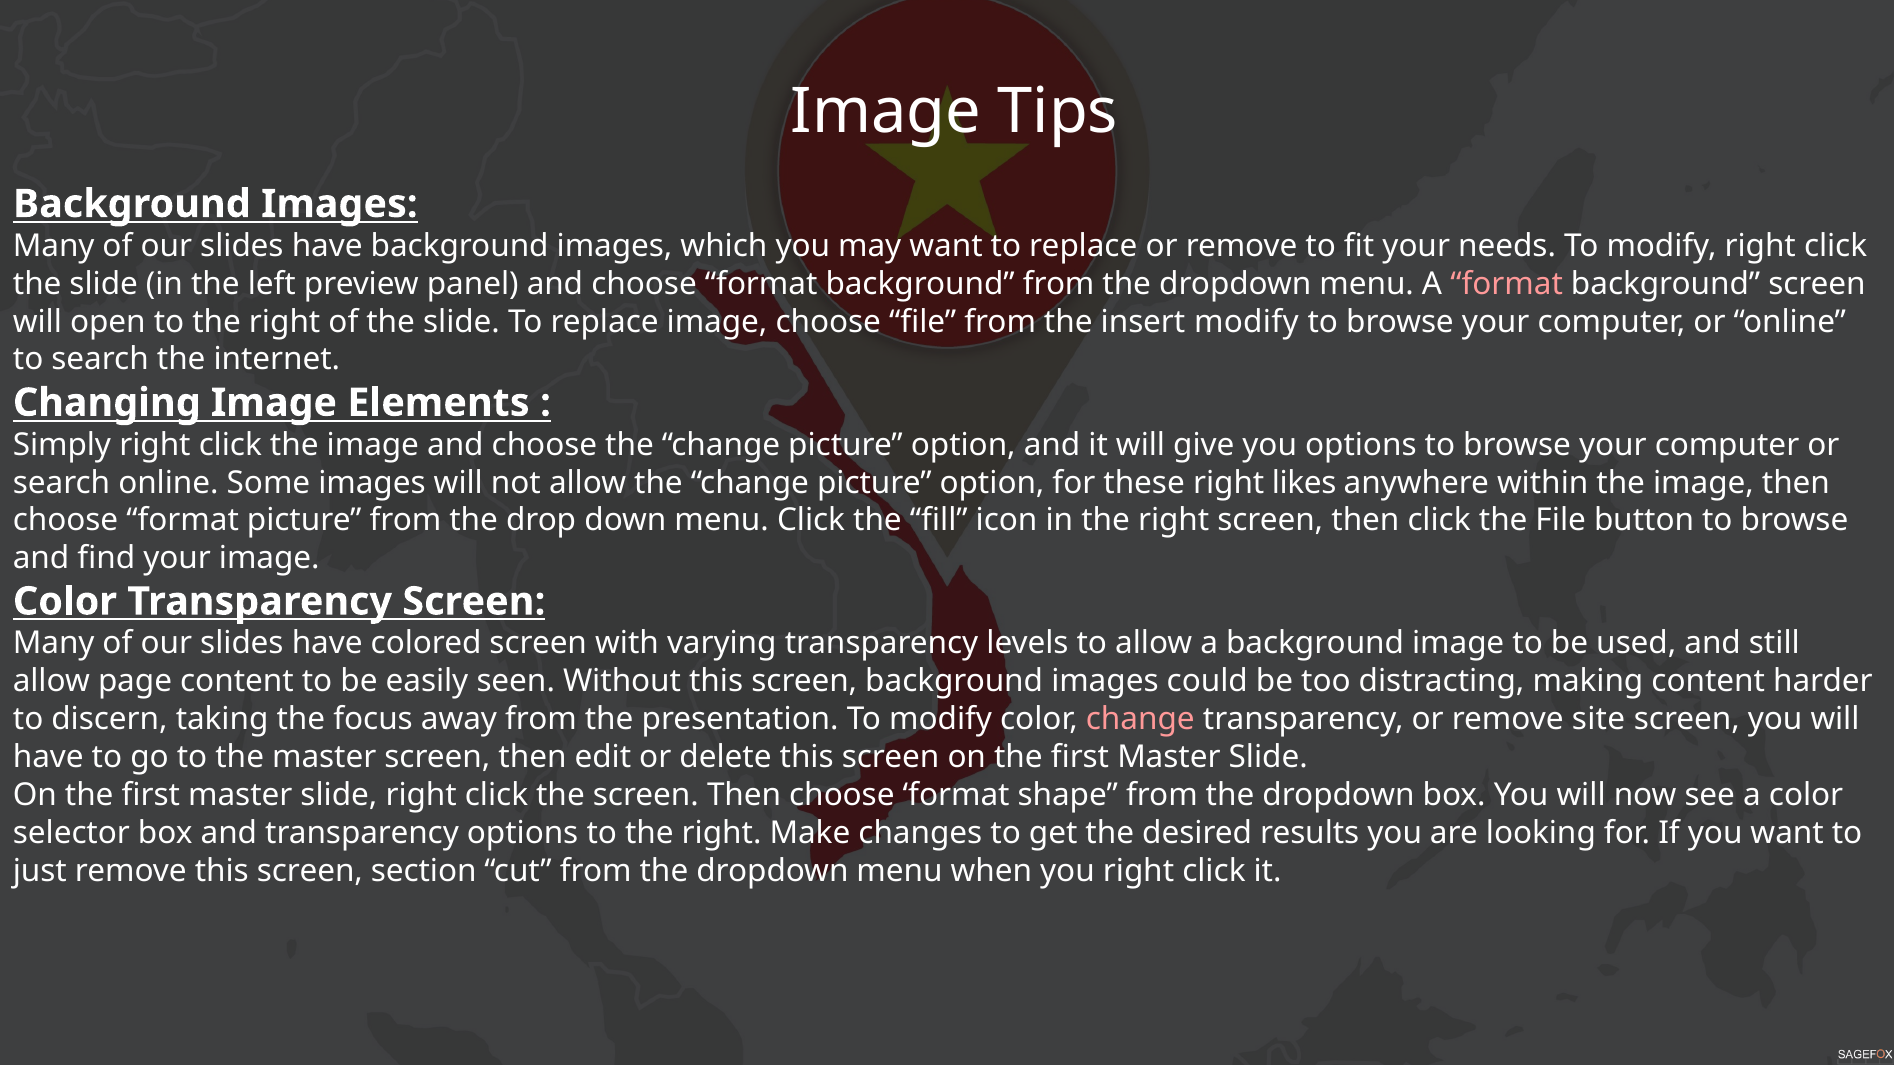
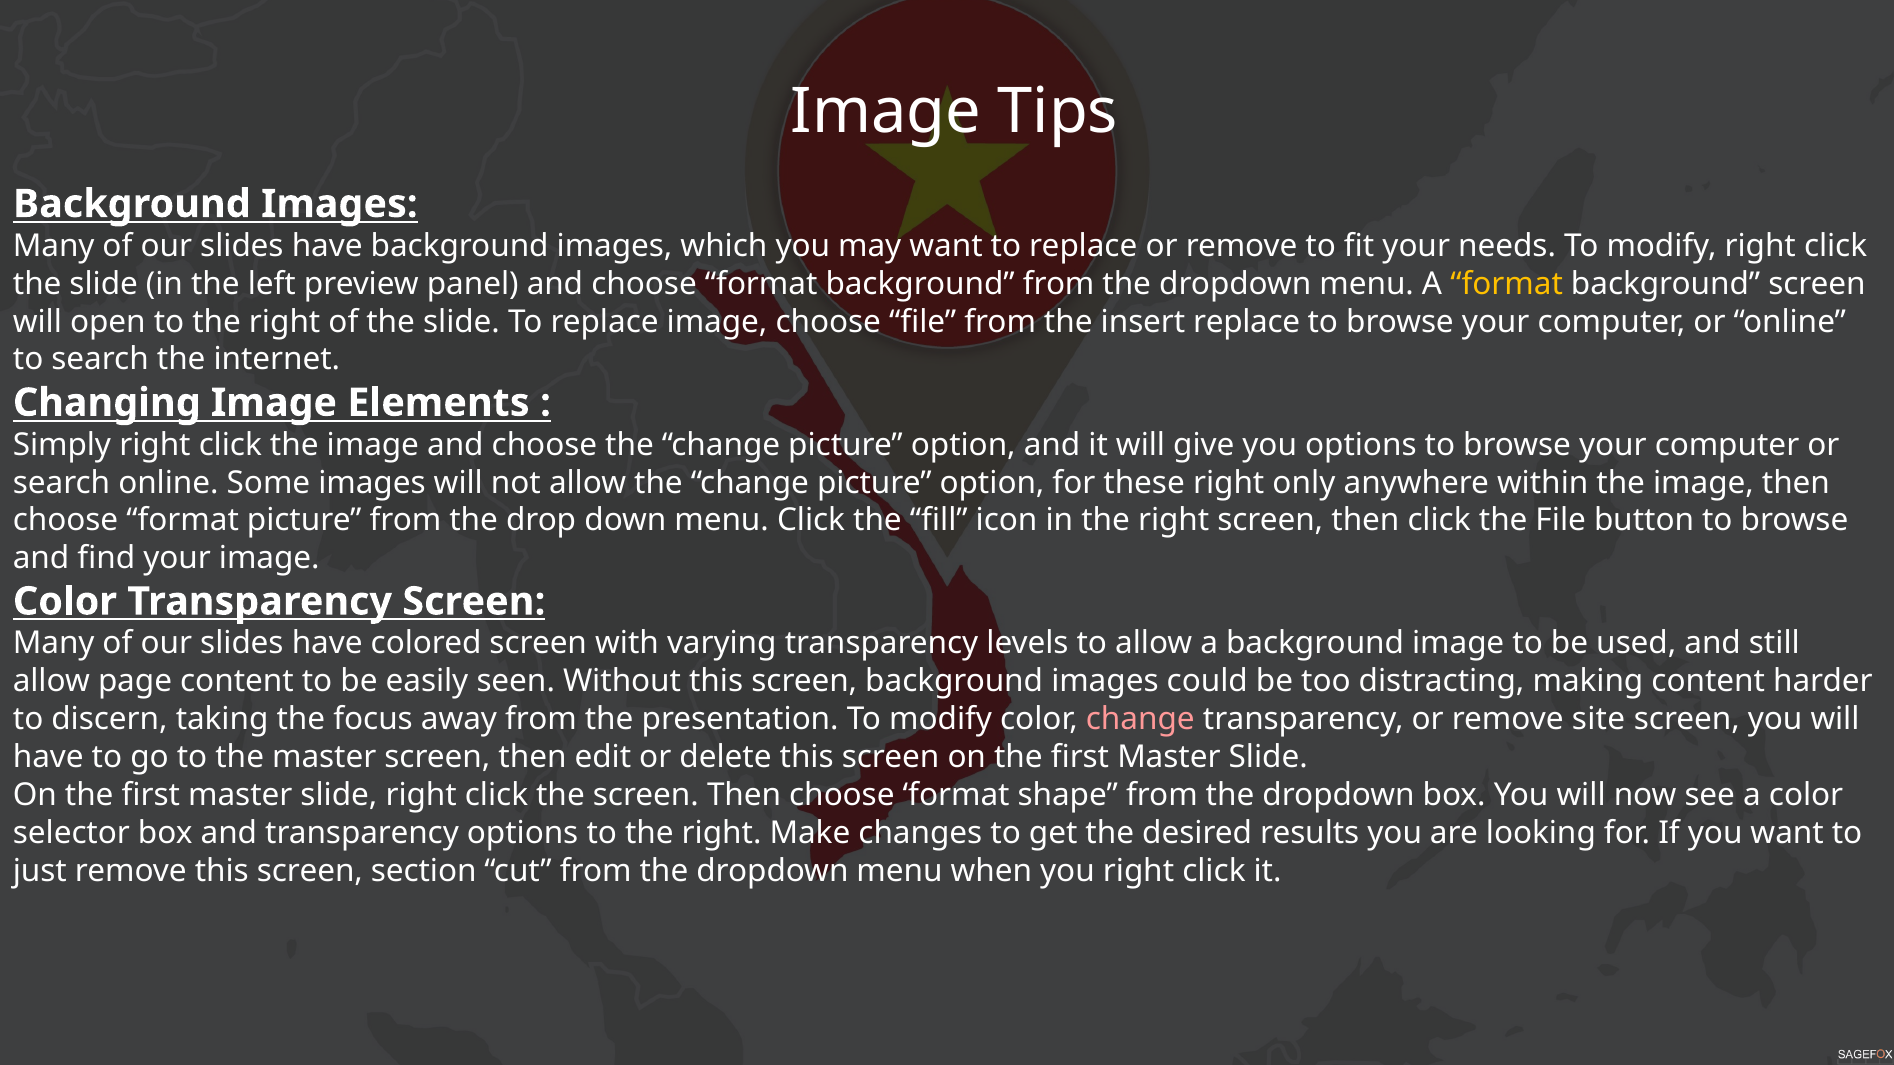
format at (1507, 284) colour: pink -> yellow
insert modify: modify -> replace
likes: likes -> only
